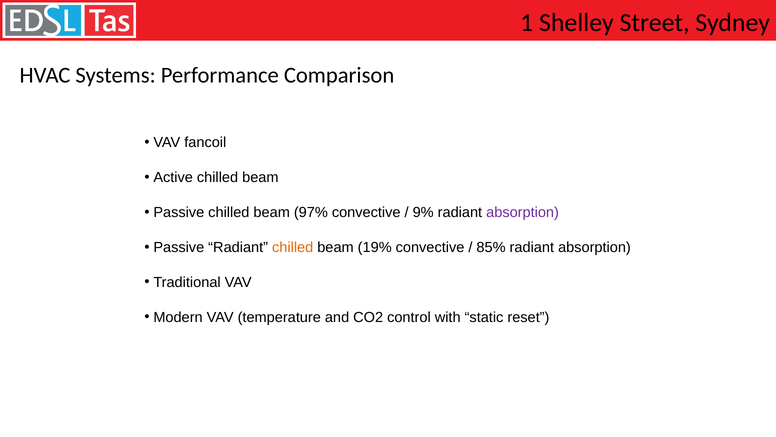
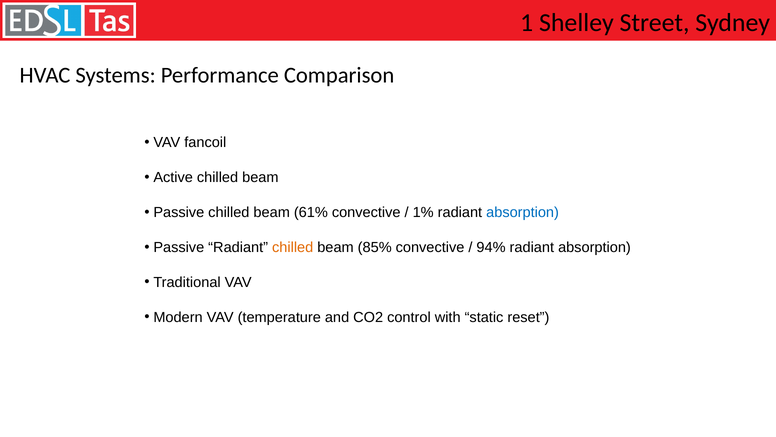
97%: 97% -> 61%
9%: 9% -> 1%
absorption at (523, 212) colour: purple -> blue
19%: 19% -> 85%
85%: 85% -> 94%
